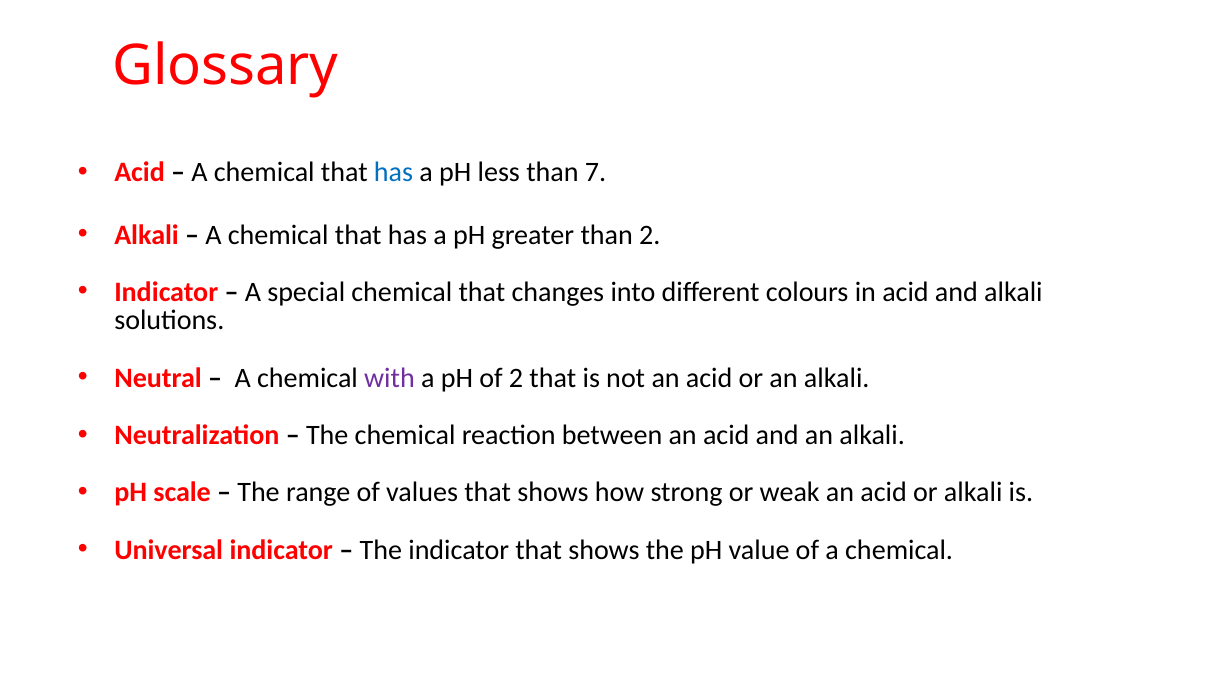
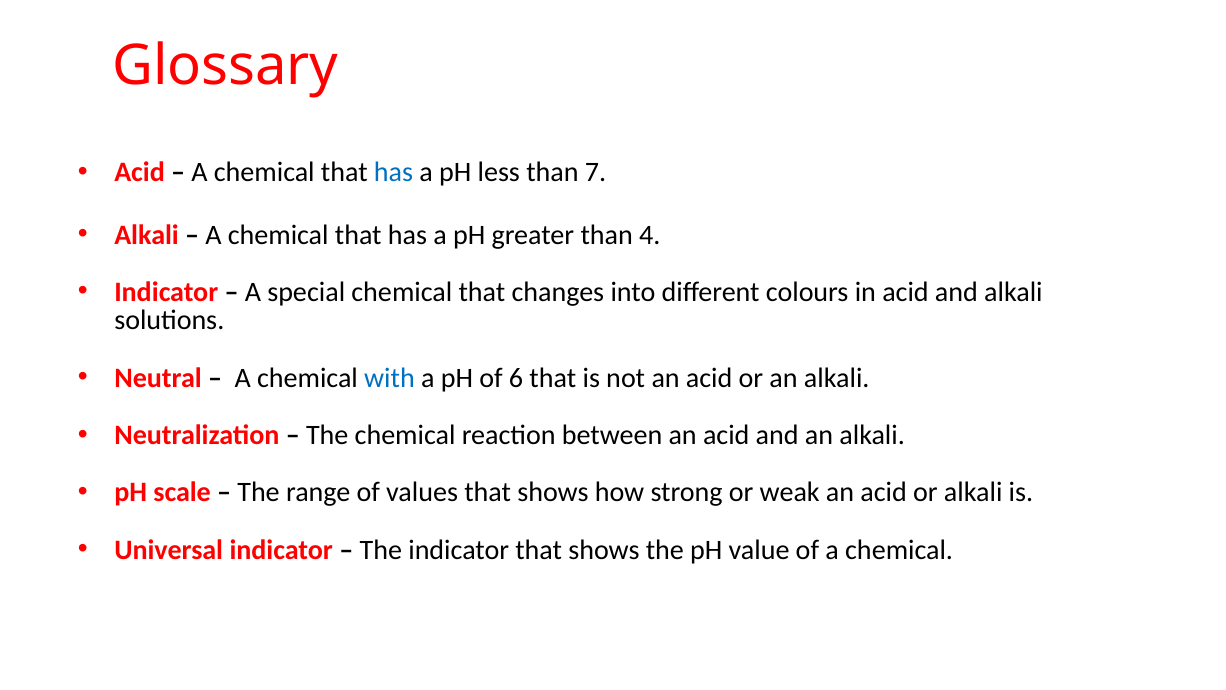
than 2: 2 -> 4
with colour: purple -> blue
of 2: 2 -> 6
